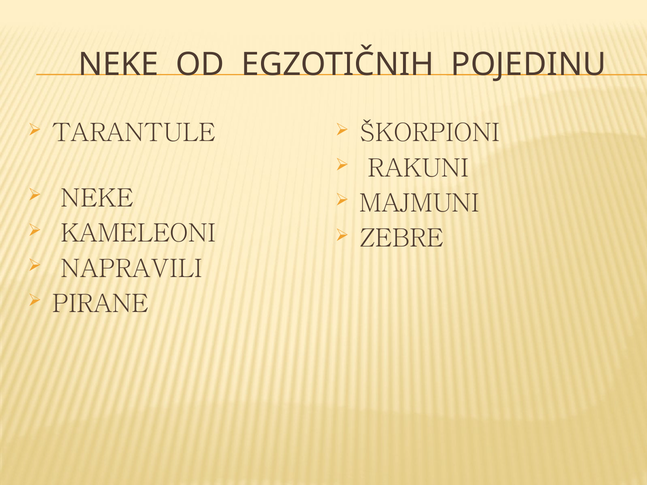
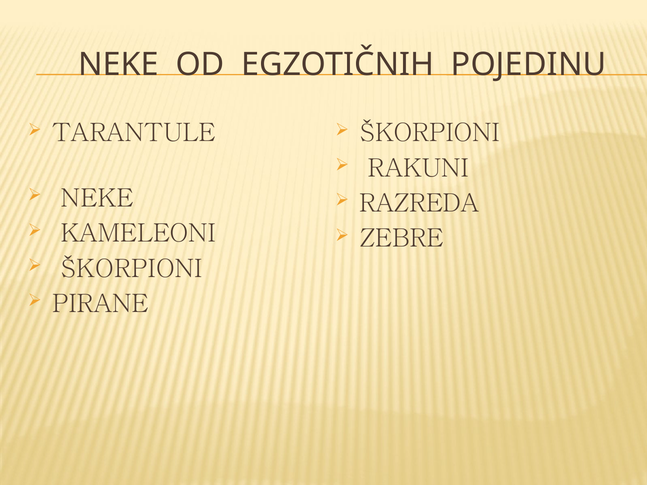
MAJMUNI: MAJMUNI -> RAZREDA
NAPRAVILI at (132, 269): NAPRAVILI -> ŠKORPIONI
